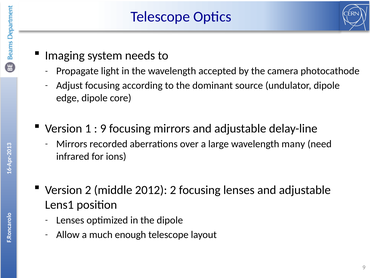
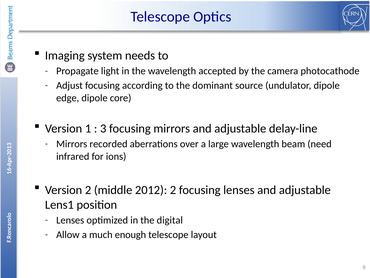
9 at (103, 128): 9 -> 3
many: many -> beam
the dipole: dipole -> digital
